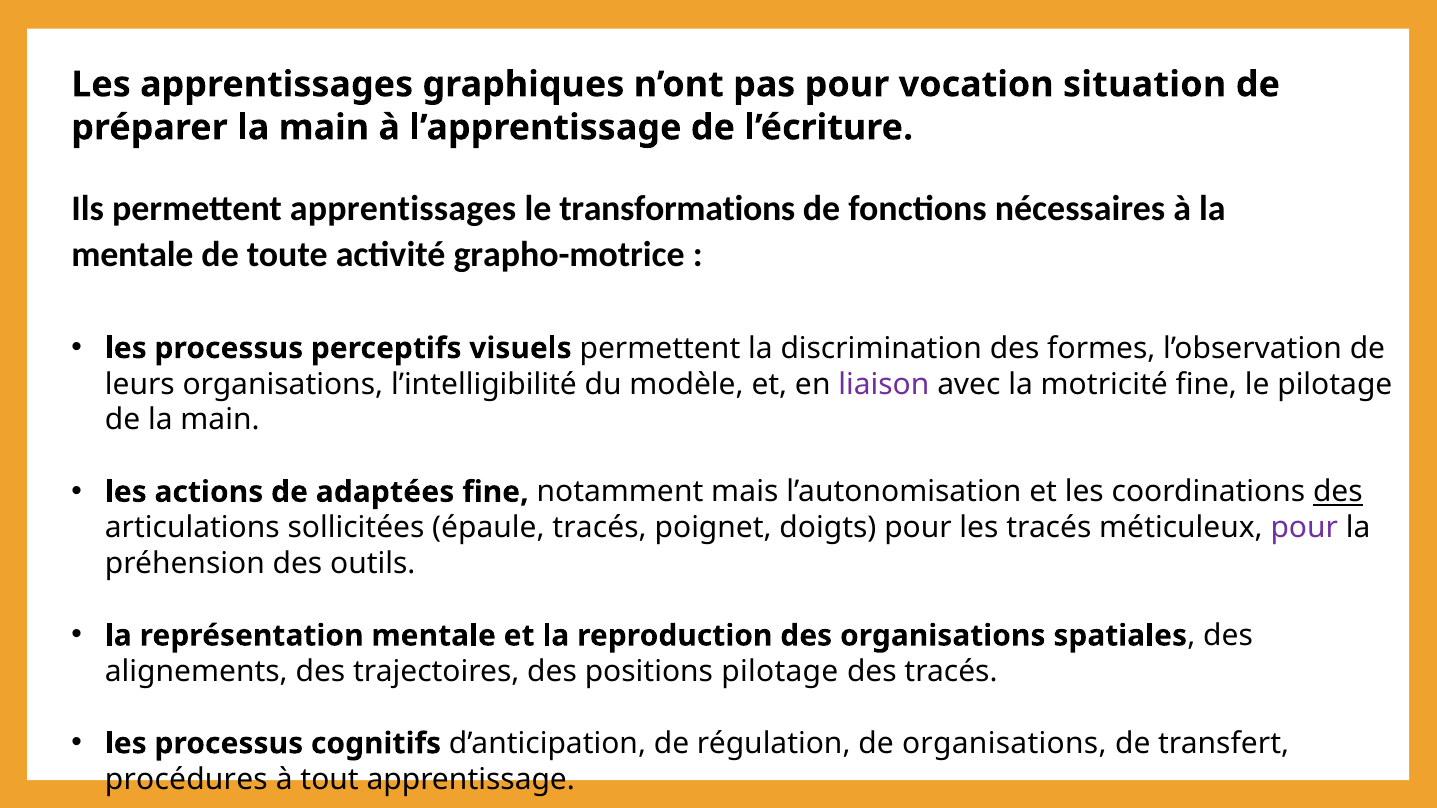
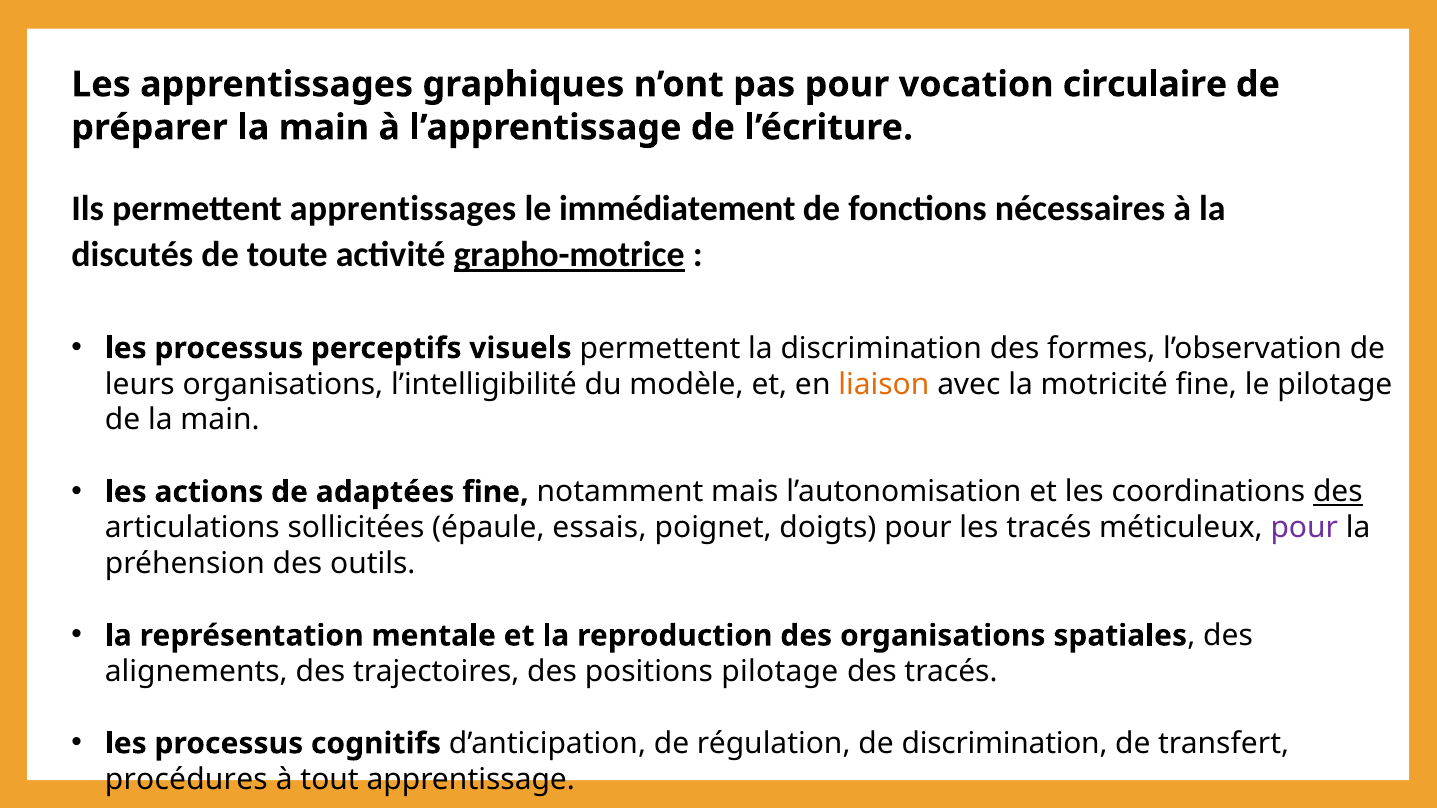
situation: situation -> circulaire
transformations: transformations -> immédiatement
mentale at (132, 255): mentale -> discutés
grapho-motrice underline: none -> present
liaison colour: purple -> orange
épaule tracés: tracés -> essais
de organisations: organisations -> discrimination
